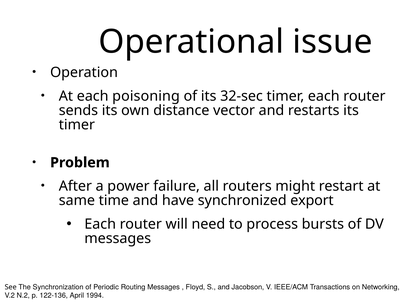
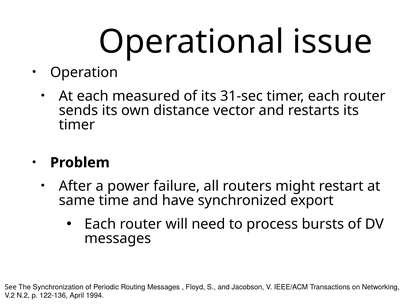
poisoning: poisoning -> measured
32-sec: 32-sec -> 31-sec
